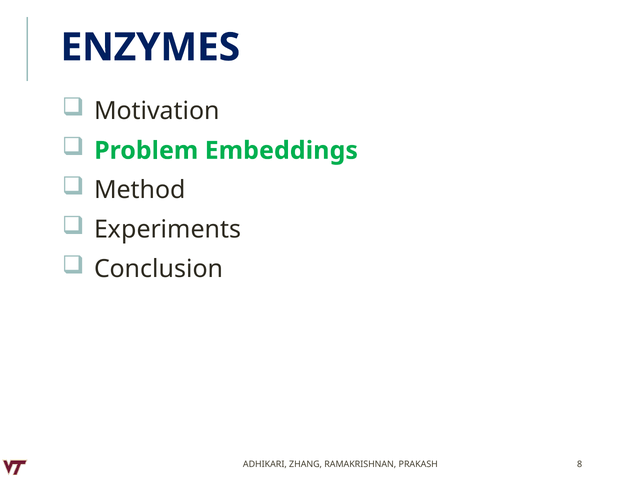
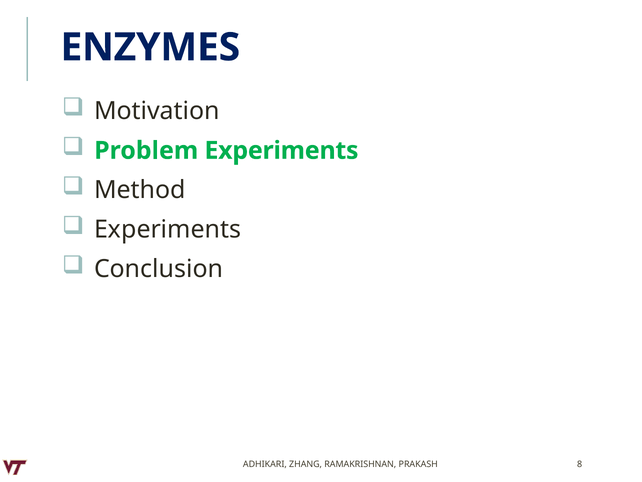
Problem Embeddings: Embeddings -> Experiments
